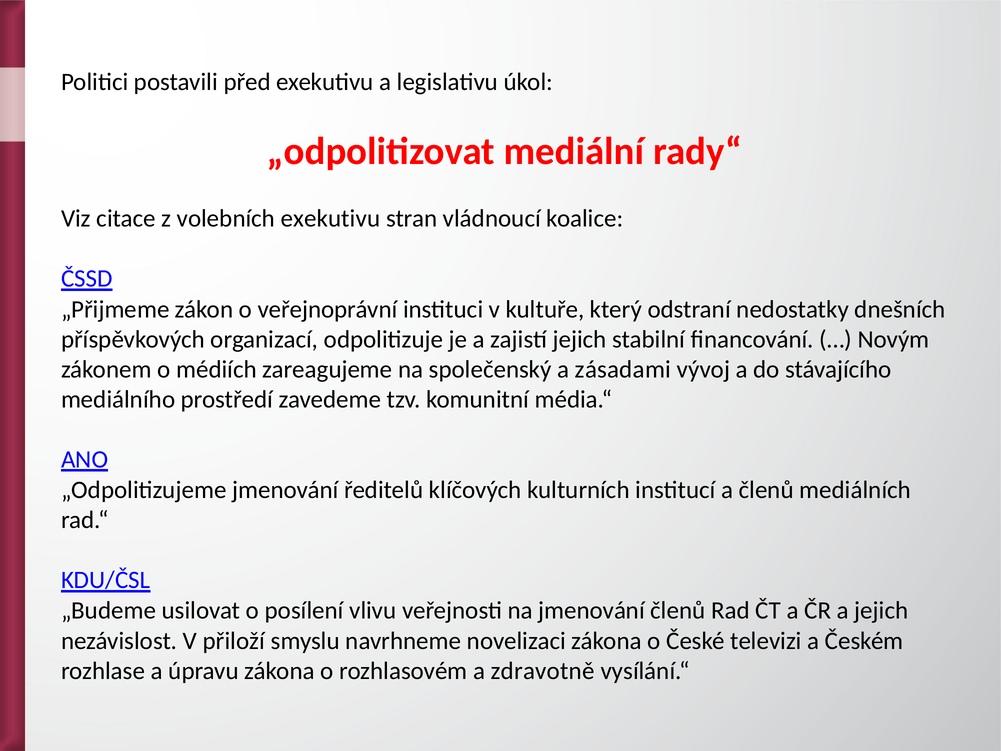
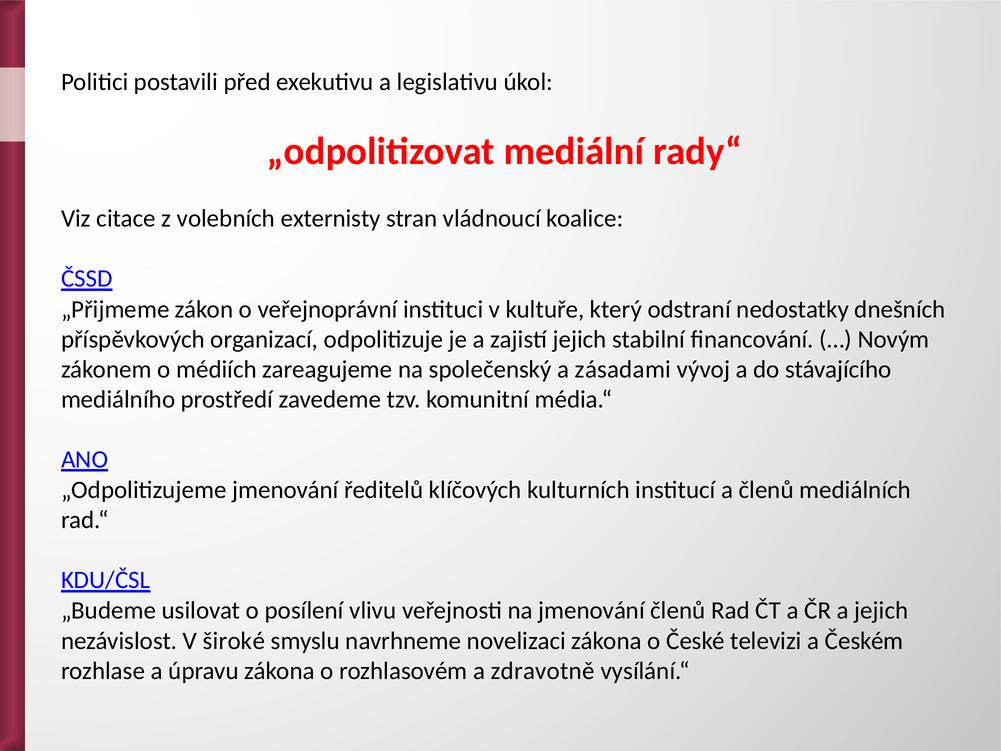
volebních exekutivu: exekutivu -> externisty
přiloží: přiloží -> široké
